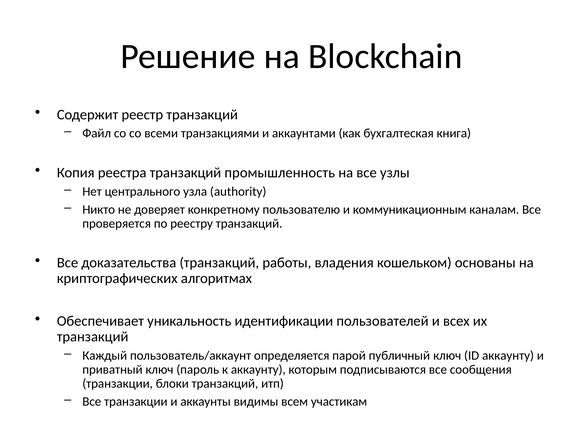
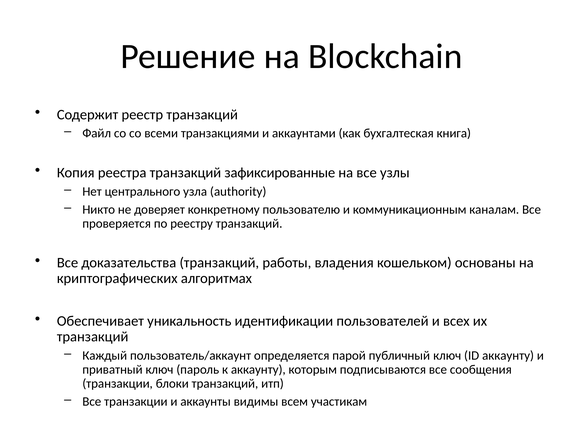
промышленность: промышленность -> зафиксированные
